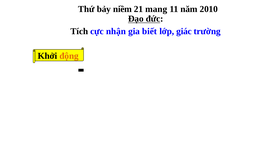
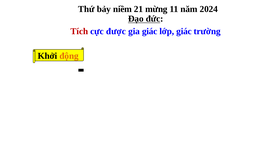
mang: mang -> mừng
2010: 2010 -> 2024
Tích colour: black -> red
nhận: nhận -> được
gia biết: biết -> giác
